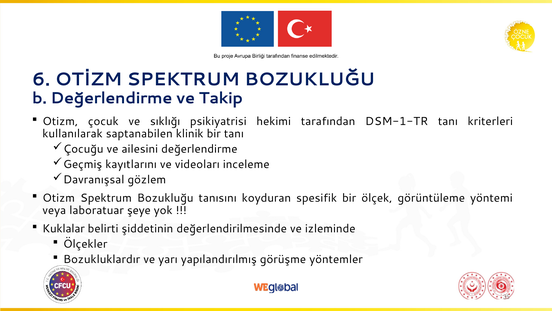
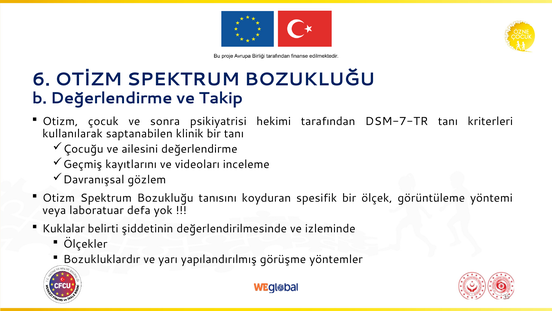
sıklığı: sıklığı -> sonra
DSM-1-TR: DSM-1-TR -> DSM-7-TR
şeye: şeye -> defa
